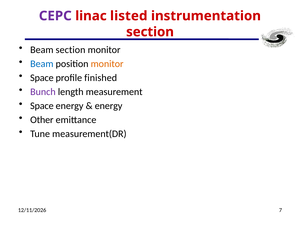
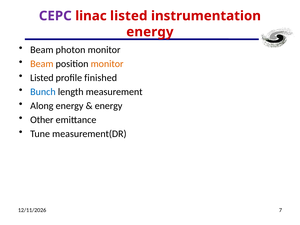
section at (150, 32): section -> energy
Beam section: section -> photon
Beam at (42, 64) colour: blue -> orange
Space at (42, 78): Space -> Listed
Bunch colour: purple -> blue
Space at (42, 106): Space -> Along
